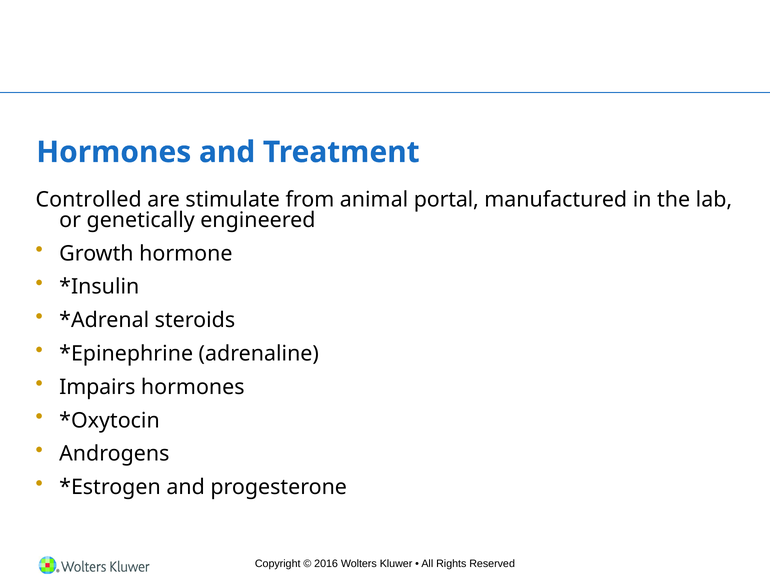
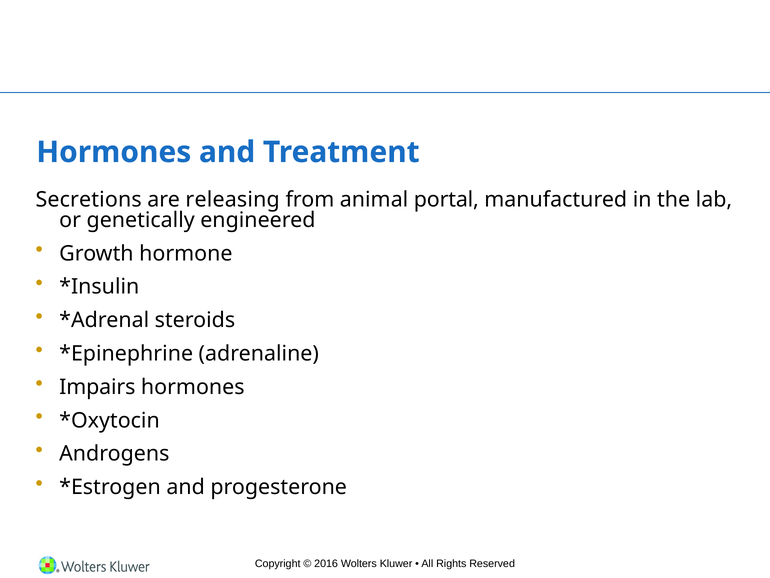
Controlled: Controlled -> Secretions
stimulate: stimulate -> releasing
